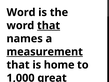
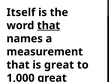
Word at (21, 12): Word -> Itself
measurement underline: present -> none
is home: home -> great
